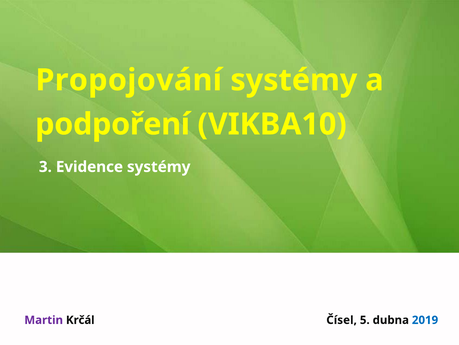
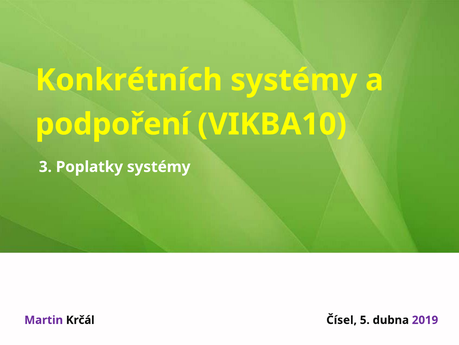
Propojování: Propojování -> Konkrétních
Evidence: Evidence -> Poplatky
2019 colour: blue -> purple
